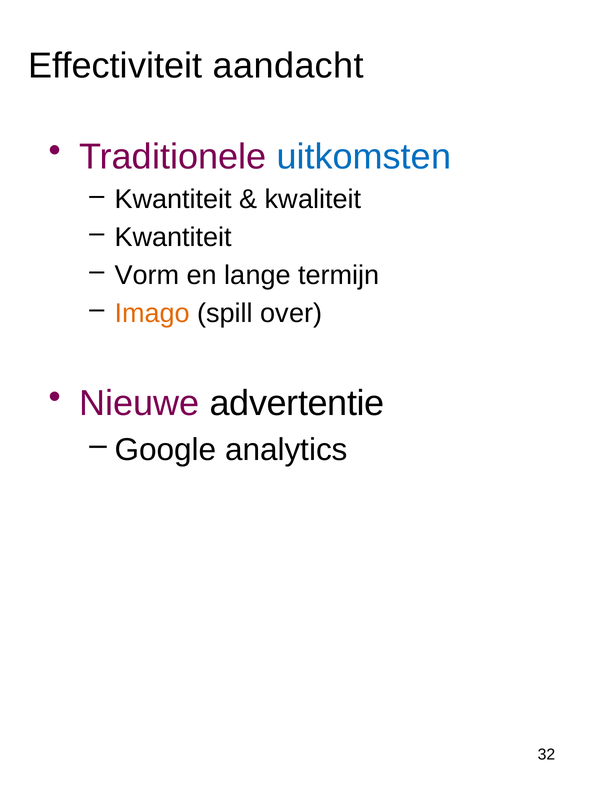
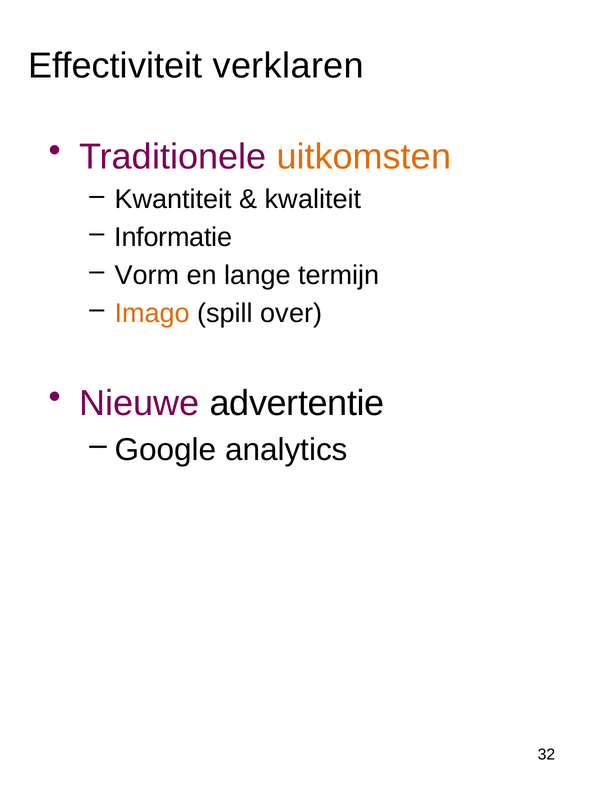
aandacht: aandacht -> verklaren
uitkomsten colour: blue -> orange
Kwantiteit at (173, 237): Kwantiteit -> Informatie
